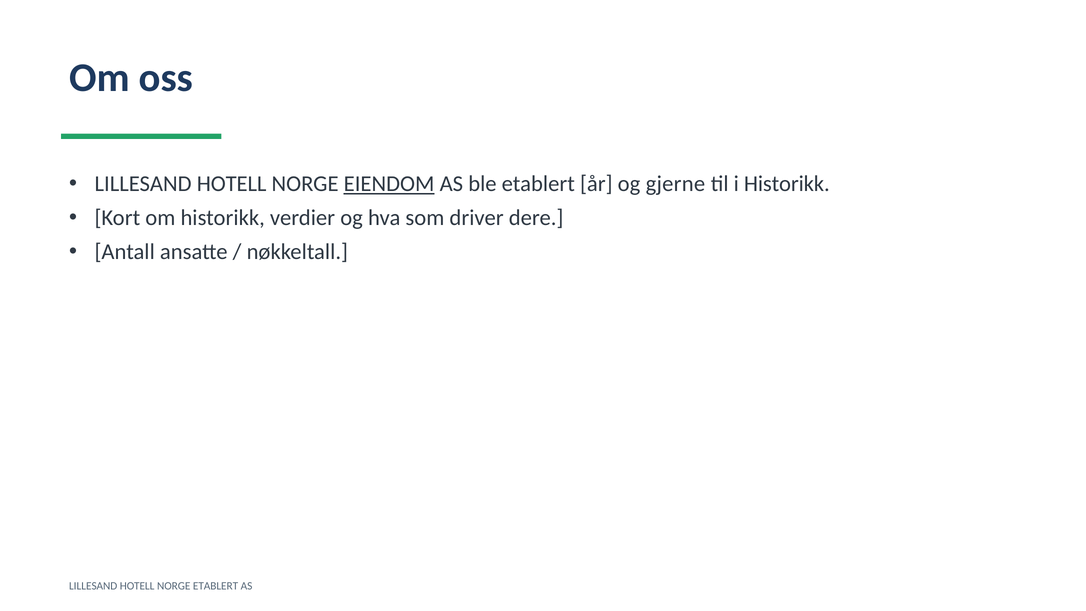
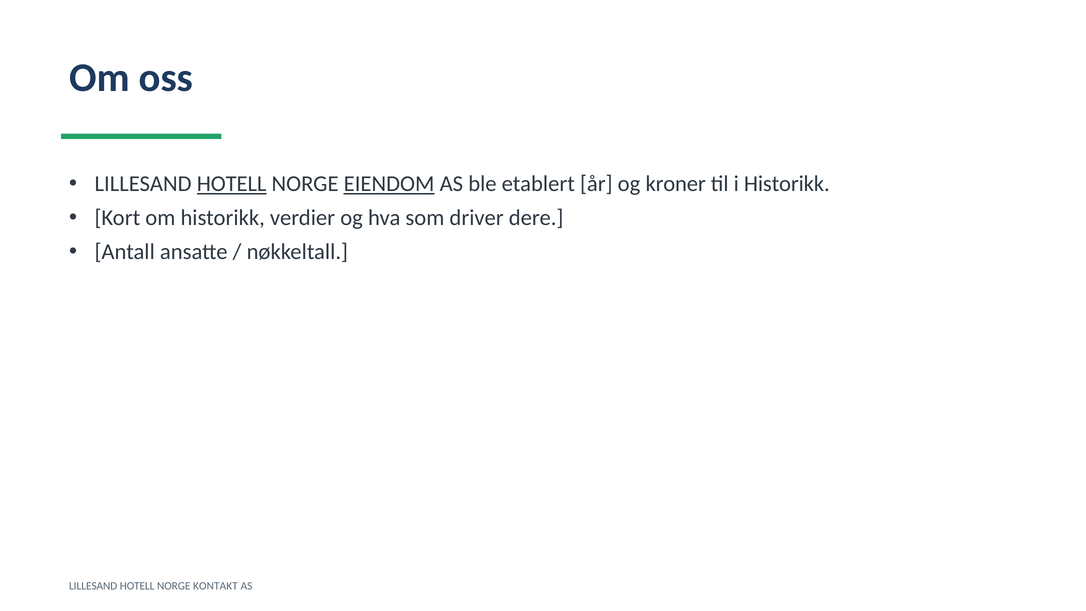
HOTELL at (232, 184) underline: none -> present
gjerne: gjerne -> kroner
NORGE ETABLERT: ETABLERT -> KONTAKT
